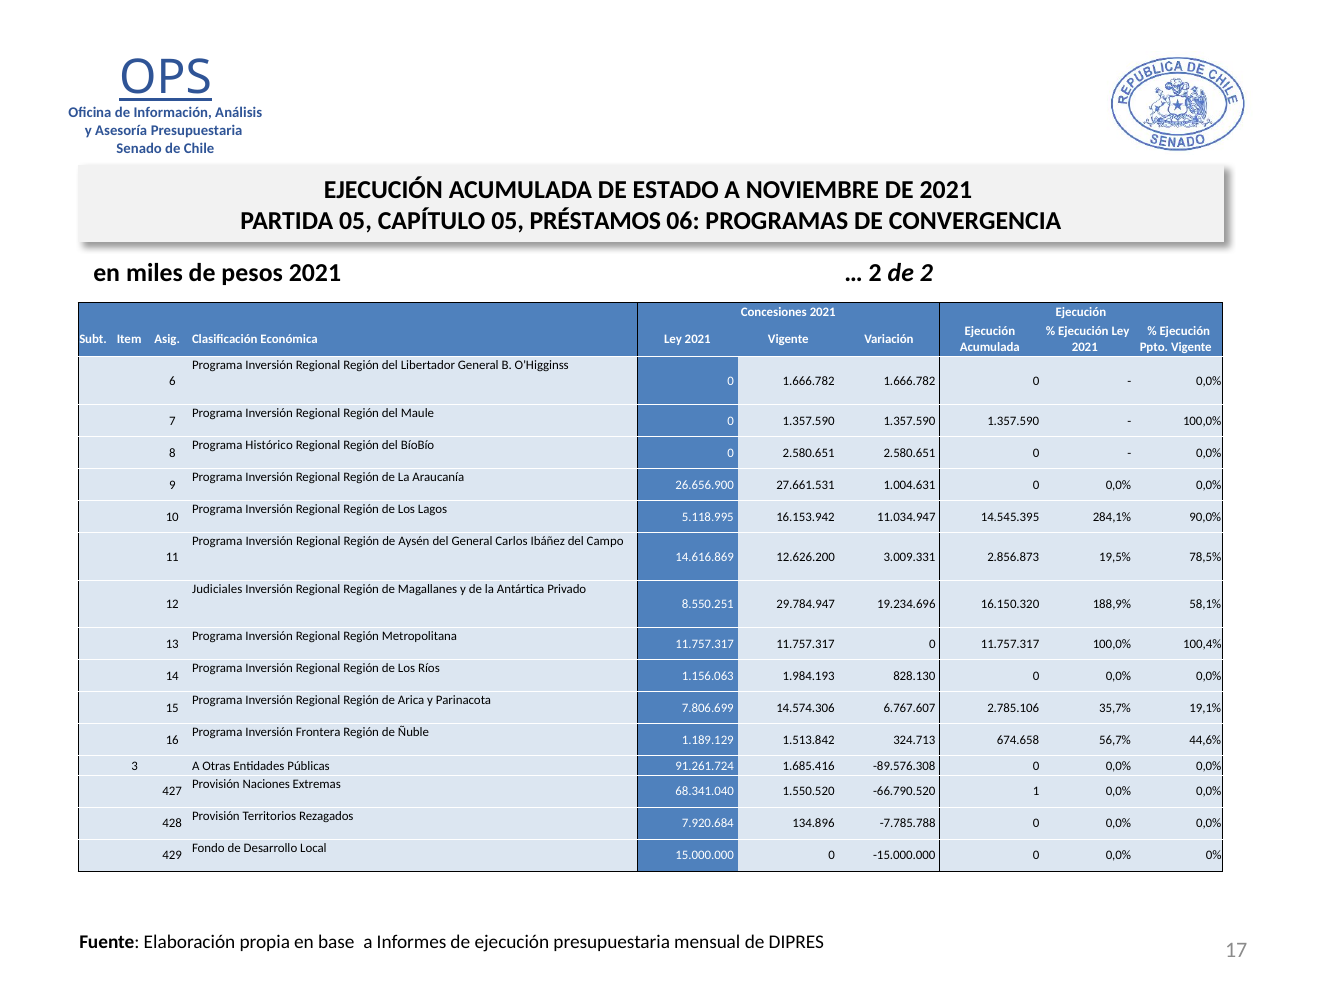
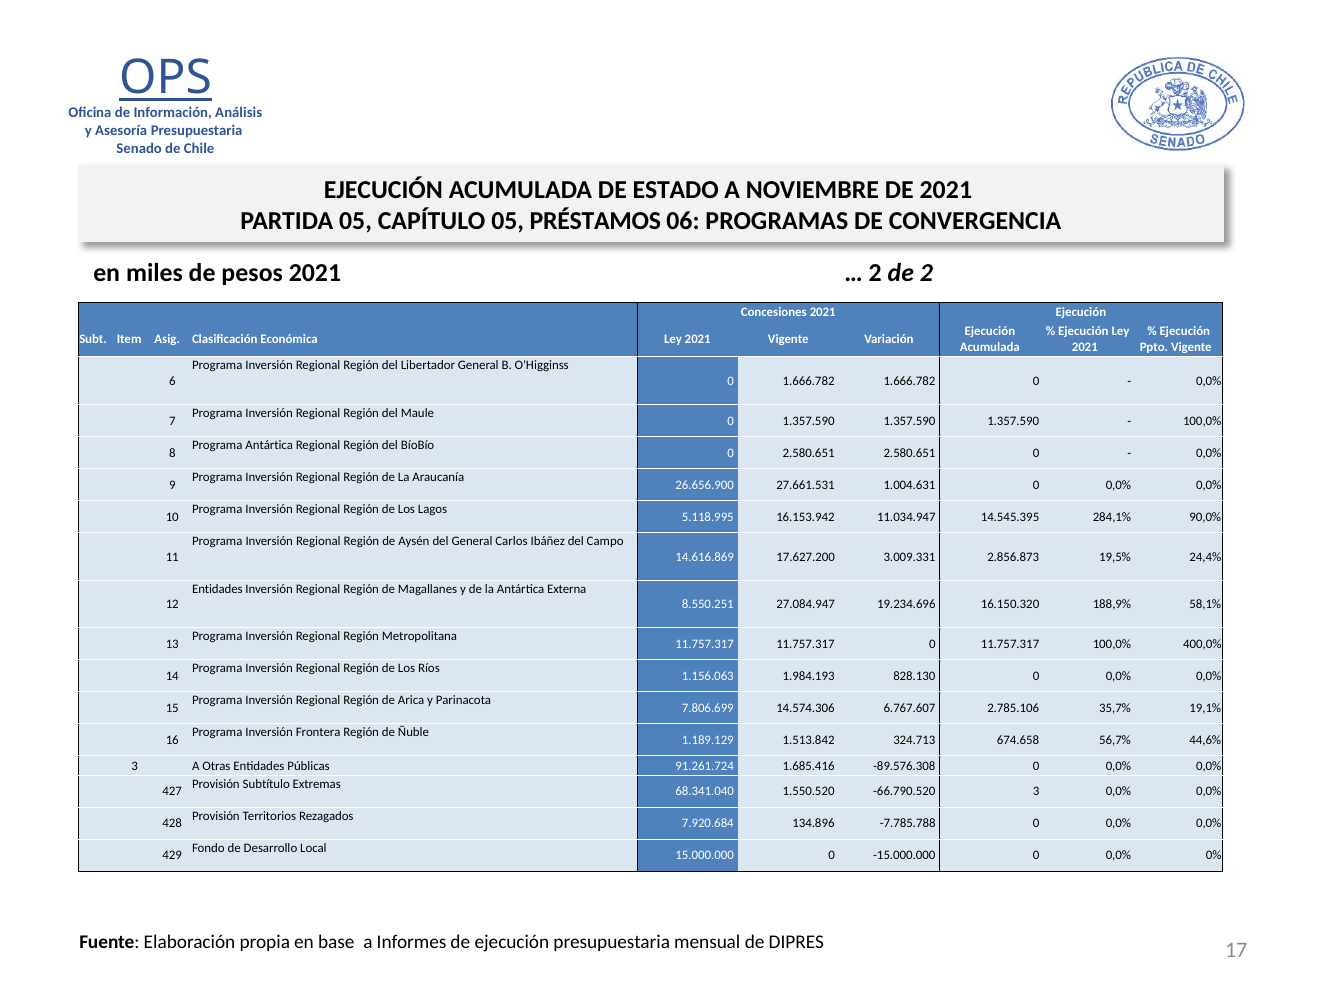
Programa Histórico: Histórico -> Antártica
12.626.200: 12.626.200 -> 17.627.200
78,5%: 78,5% -> 24,4%
Judiciales at (217, 589): Judiciales -> Entidades
Privado: Privado -> Externa
29.784.947: 29.784.947 -> 27.084.947
100,4%: 100,4% -> 400,0%
Naciones: Naciones -> Subtítulo
-66.790.520 1: 1 -> 3
